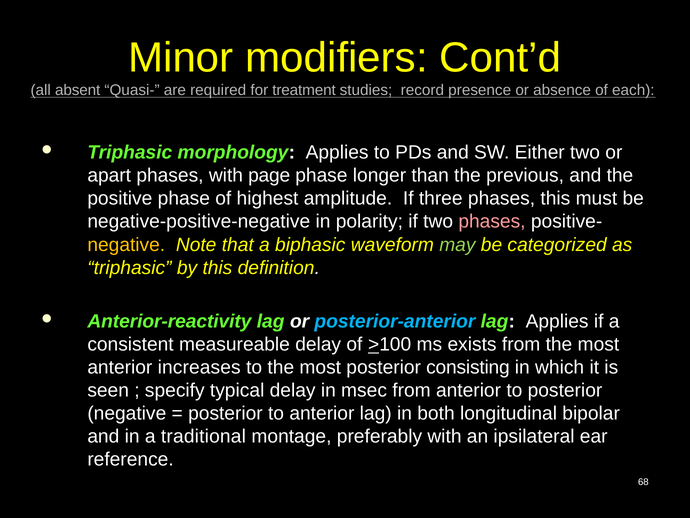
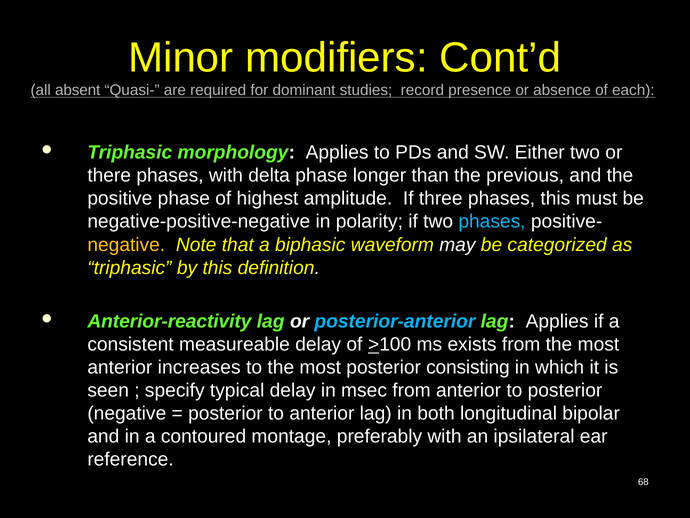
treatment: treatment -> dominant
apart: apart -> there
page: page -> delta
phases at (492, 221) colour: pink -> light blue
may colour: light green -> white
traditional: traditional -> contoured
